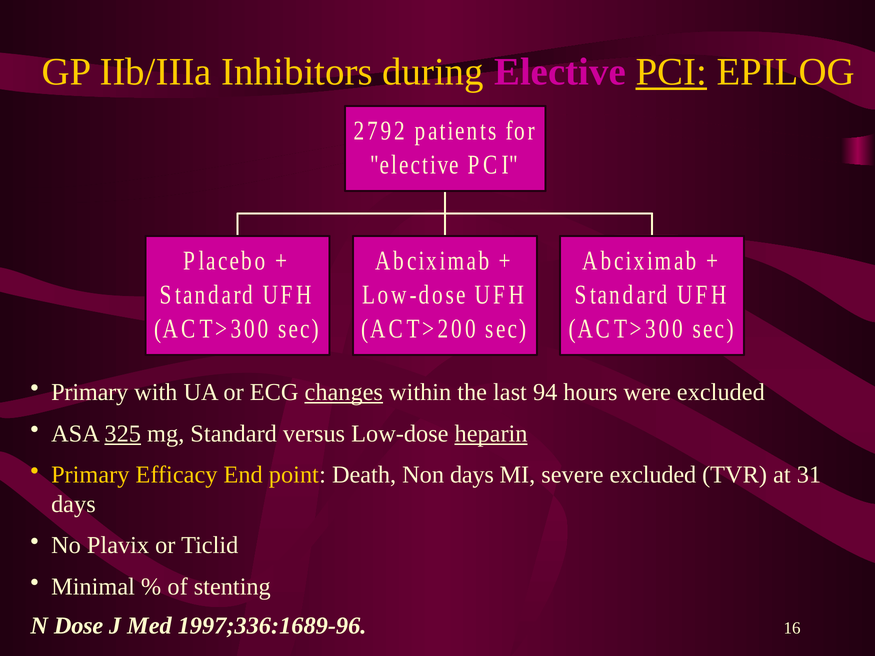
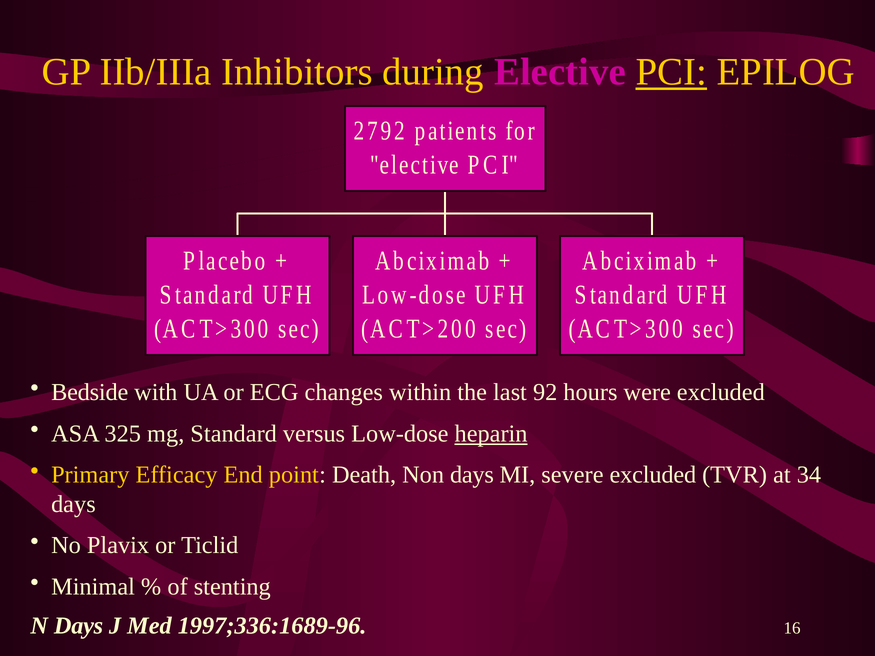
Primary at (90, 392): Primary -> Bedside
changes underline: present -> none
94: 94 -> 92
325 underline: present -> none
31: 31 -> 34
N Dose: Dose -> Days
